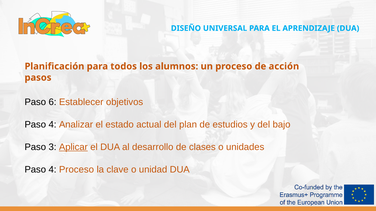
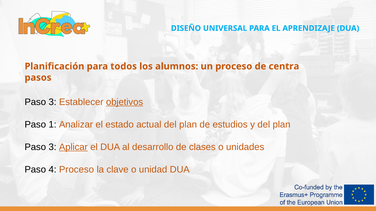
acción: acción -> centra
6 at (53, 102): 6 -> 3
objetivos underline: none -> present
4 at (53, 125): 4 -> 1
y del bajo: bajo -> plan
